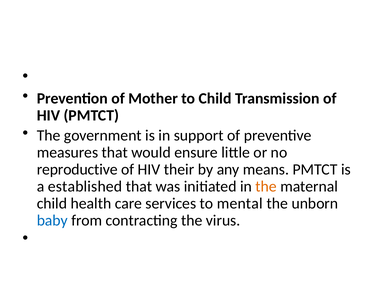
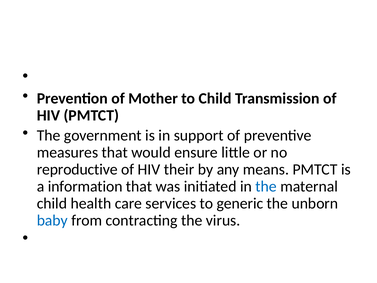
established: established -> information
the at (266, 186) colour: orange -> blue
mental: mental -> generic
